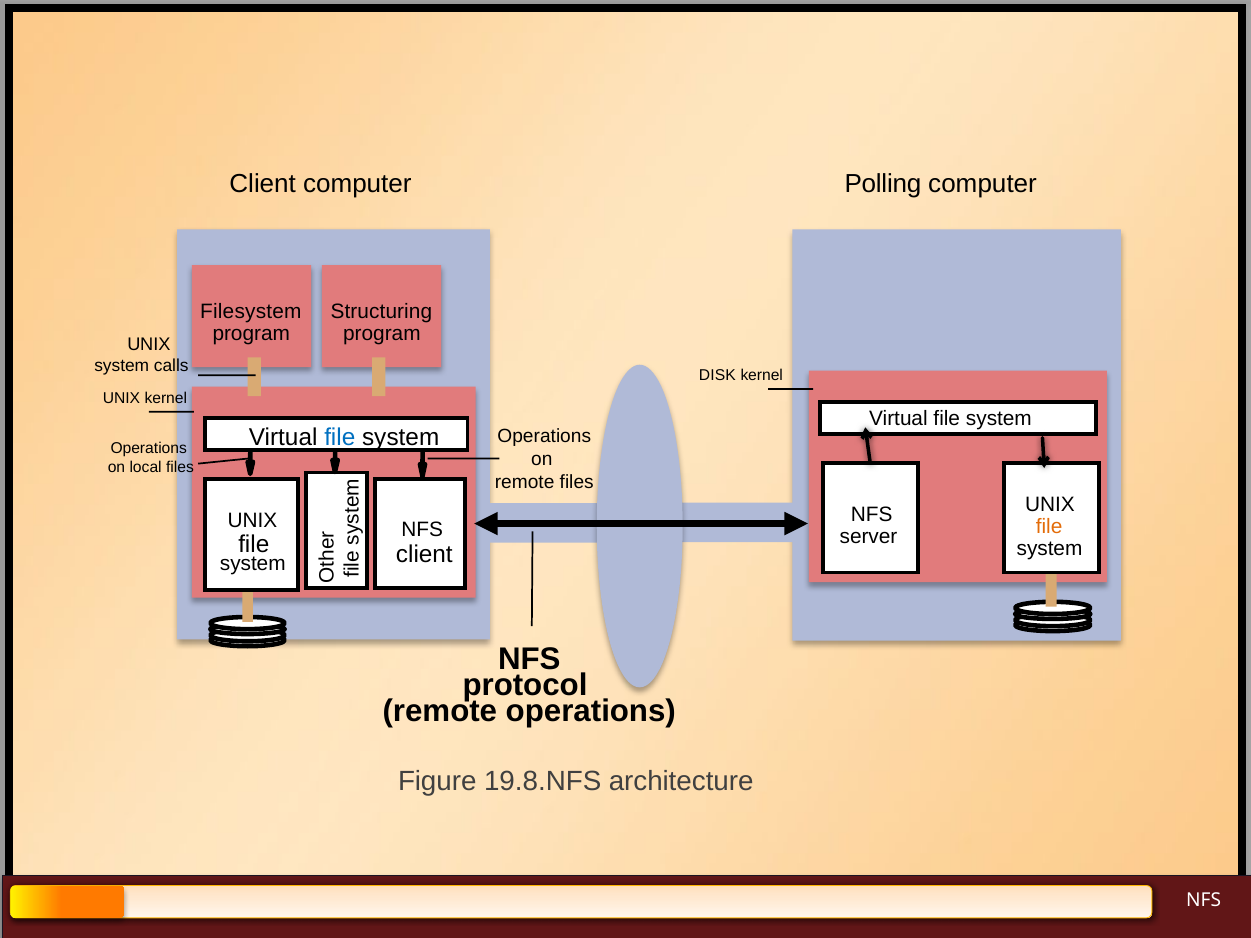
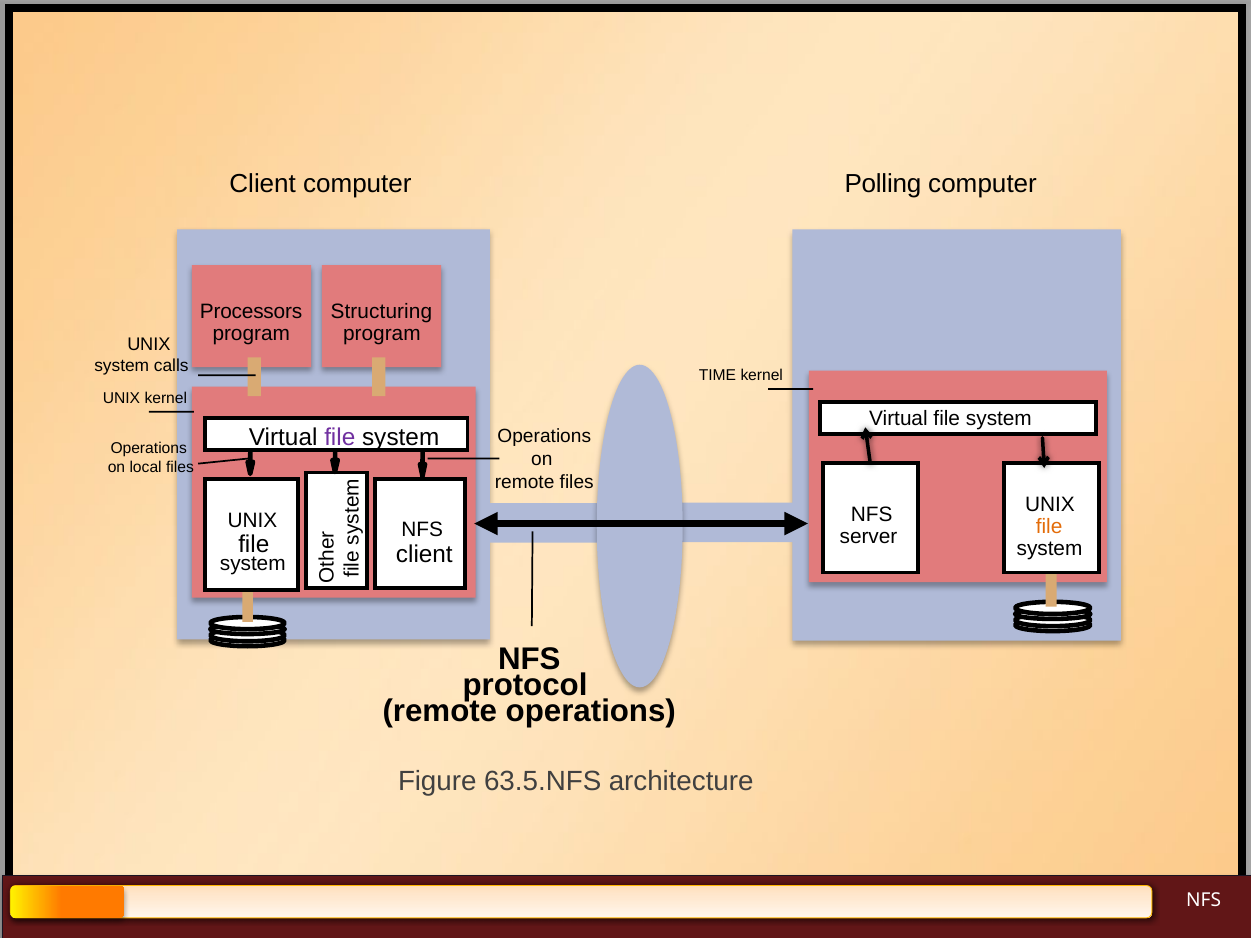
Filesystem: Filesystem -> Processors
DISK: DISK -> TIME
file at (340, 437) colour: blue -> purple
19.8.NFS: 19.8.NFS -> 63.5.NFS
